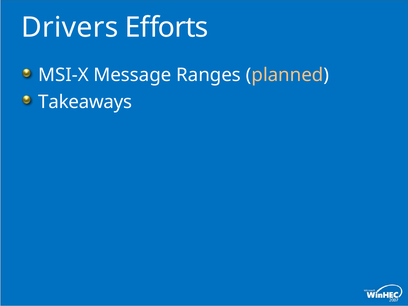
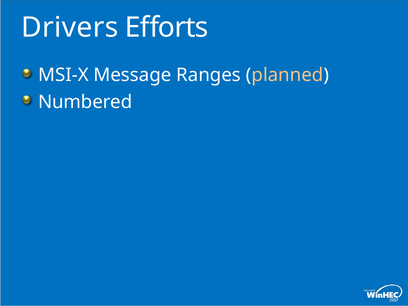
Takeaways: Takeaways -> Numbered
